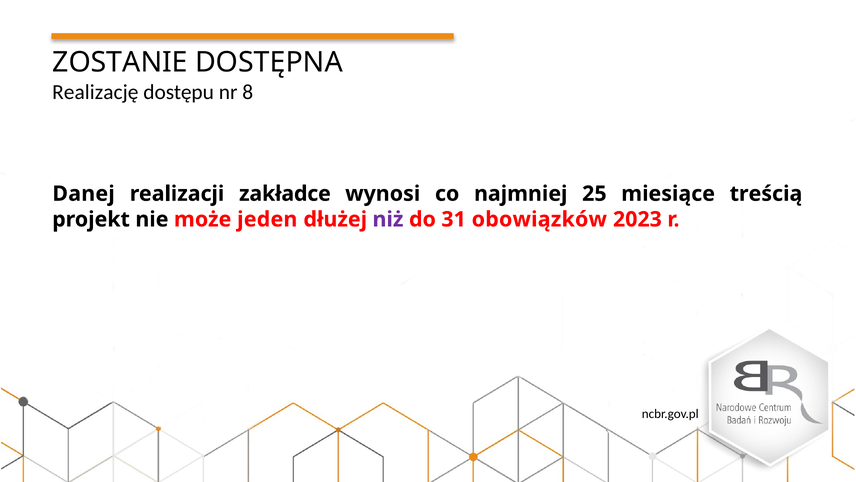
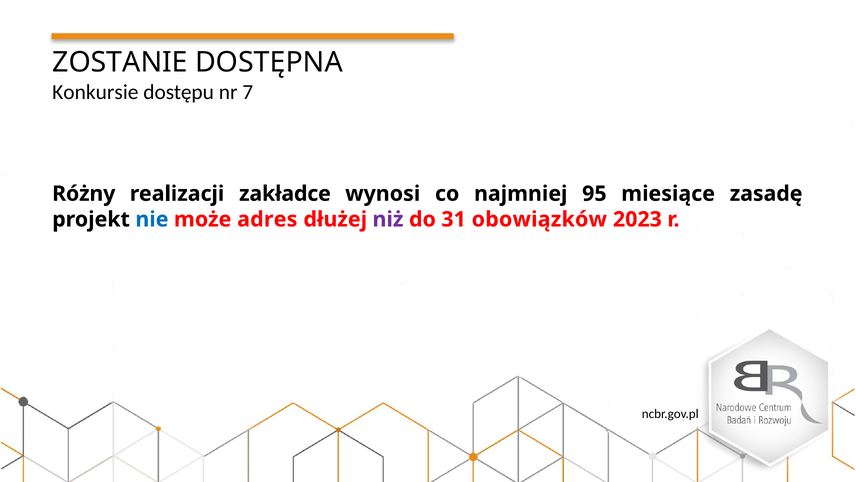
Realizację: Realizację -> Konkursie
8: 8 -> 7
Danej: Danej -> Różny
25: 25 -> 95
treścią: treścią -> zasadę
nie colour: black -> blue
jeden: jeden -> adres
